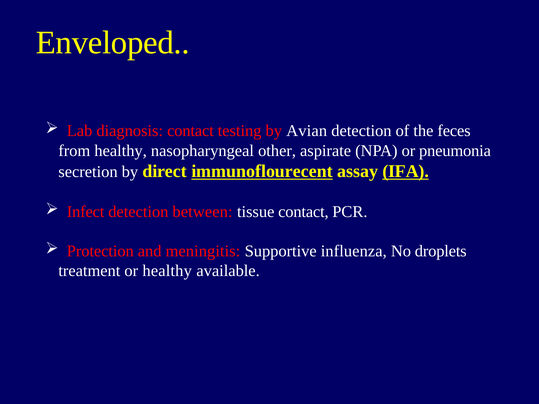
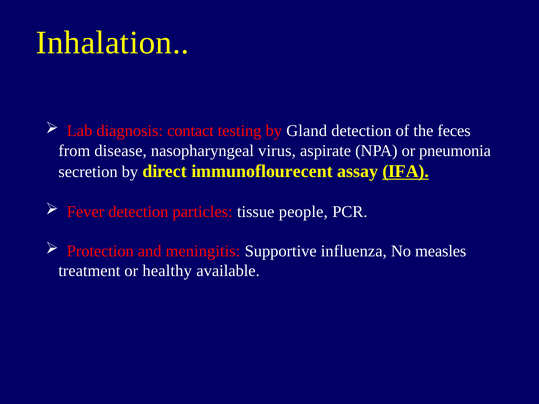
Enveloped: Enveloped -> Inhalation
Avian: Avian -> Gland
from healthy: healthy -> disease
other: other -> virus
immunoflourecent underline: present -> none
Infect: Infect -> Fever
between: between -> particles
tissue contact: contact -> people
droplets: droplets -> measles
